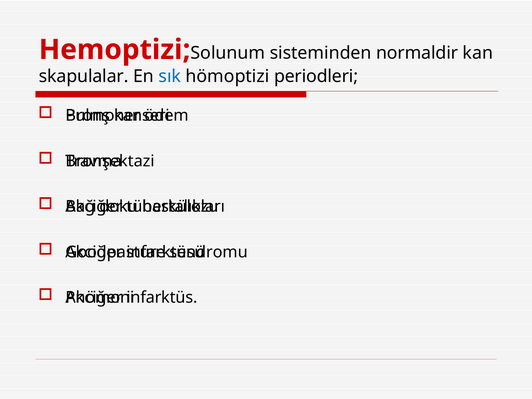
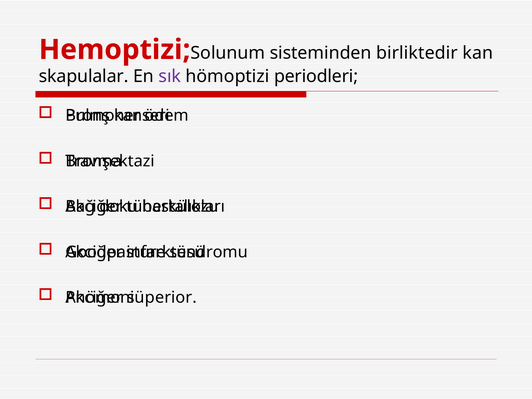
normaldir: normaldir -> birliktedir
sık colour: blue -> purple
infarktüs: infarktüs -> süperior
